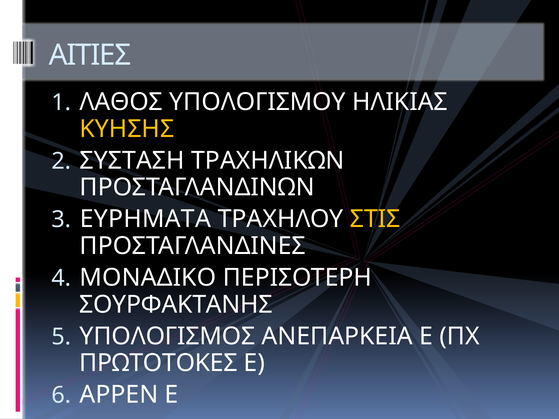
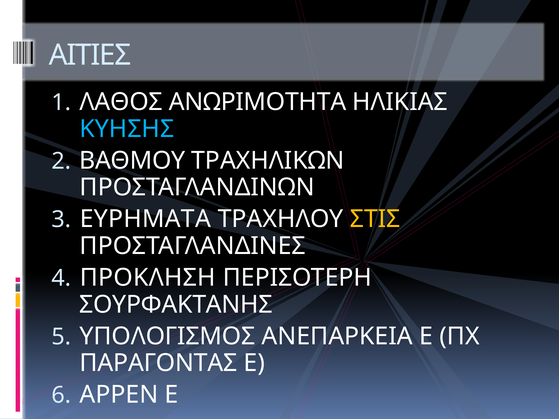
ΥΠΟΛΟΓΙΣΜΟΥ: ΥΠΟΛΟΓΙΣΜΟΥ -> ΑΝΩΡΙΜΟΤΗΤΑ
ΚΥΗΣΗΣ colour: yellow -> light blue
ΣΥΣΤΑΣΗ: ΣΥΣΤΑΣΗ -> ΒΑΘΜΟΥ
ΜΟΝΑΔΙΚΟ: ΜΟΝΑΔΙΚΟ -> ΠΡΟΚΛΗΣΗ
ΠΡΩΤΟΤΟΚΕΣ: ΠΡΩΤΟΤΟΚΕΣ -> ΠΑΡΑΓΟΝΤΑΣ
